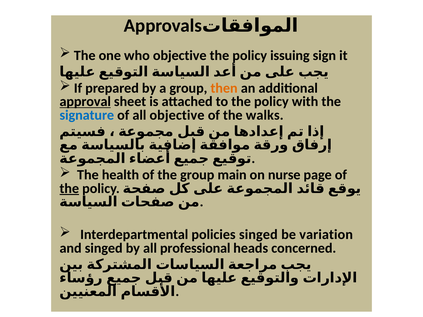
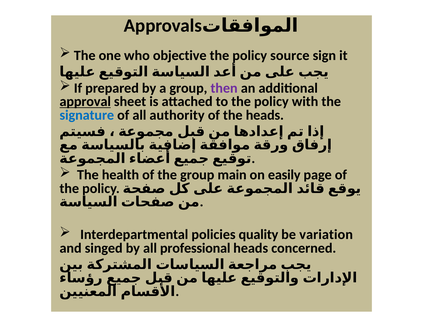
issuing: issuing -> source
then colour: orange -> purple
all objective: objective -> authority
the walks: walks -> heads
nurse: nurse -> easily
the at (69, 189) underline: present -> none
policies singed: singed -> quality
